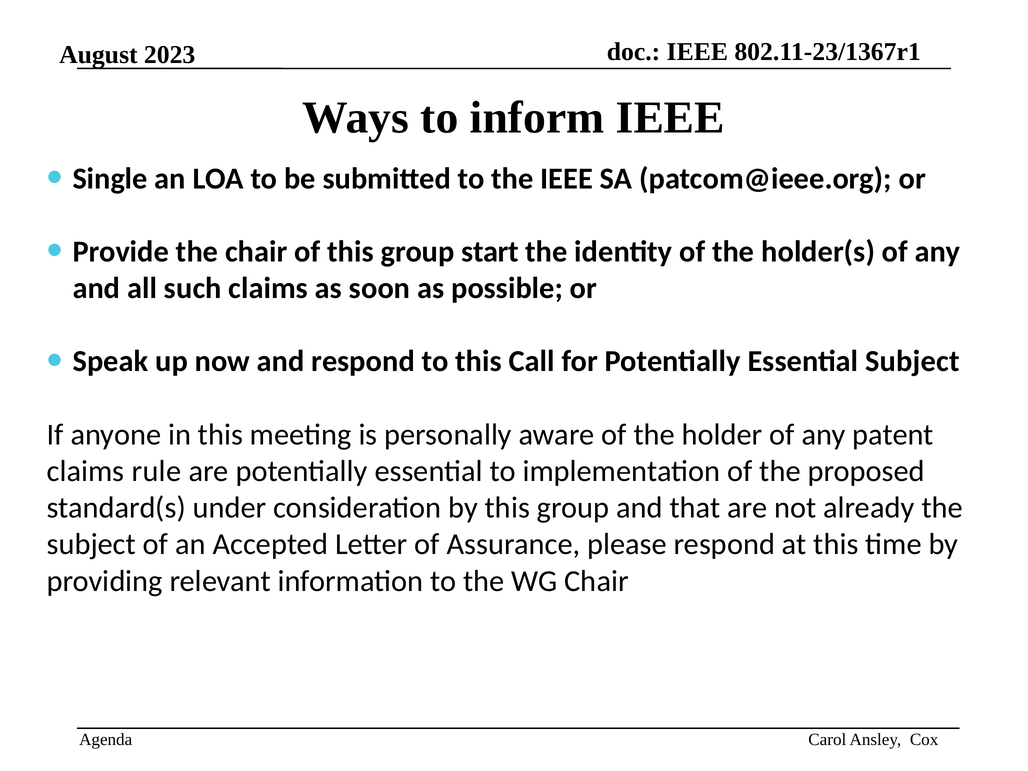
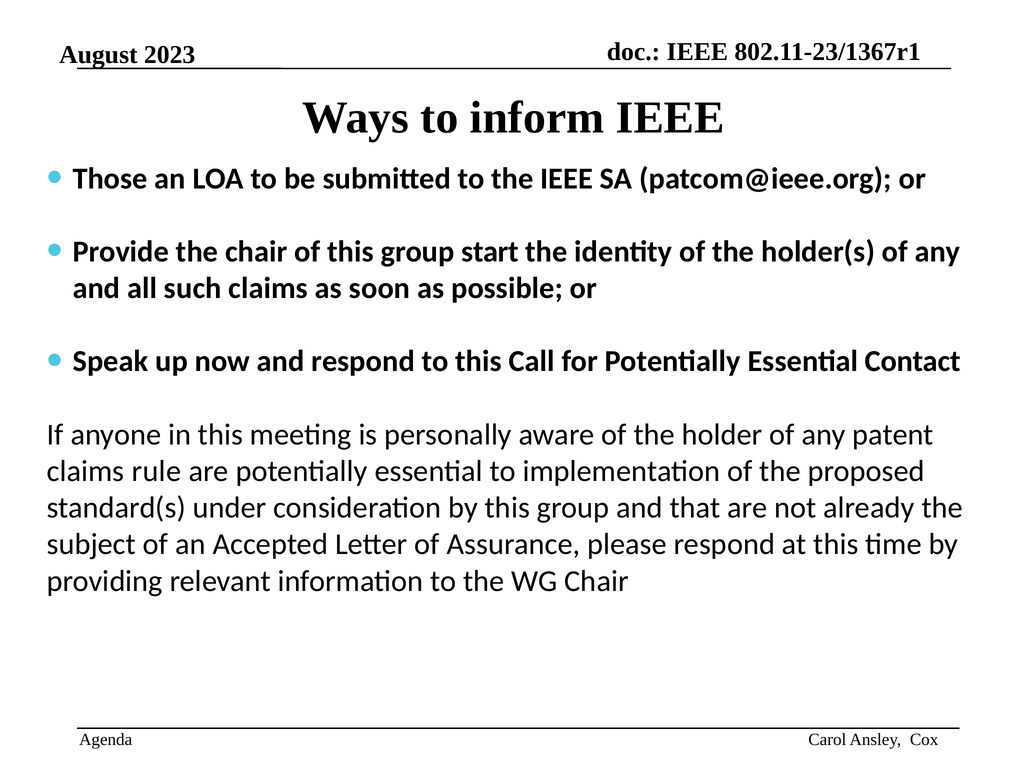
Single: Single -> Those
Essential Subject: Subject -> Contact
